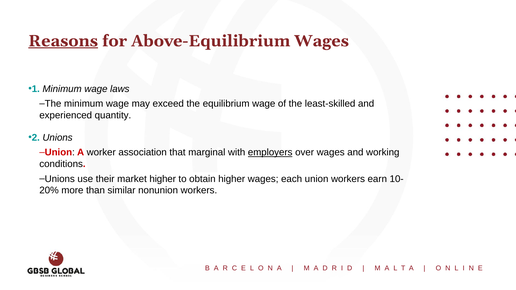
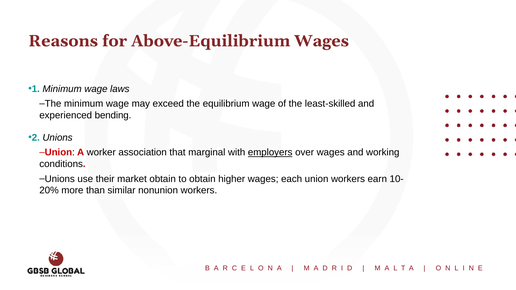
Reasons underline: present -> none
quantity: quantity -> bending
market higher: higher -> obtain
